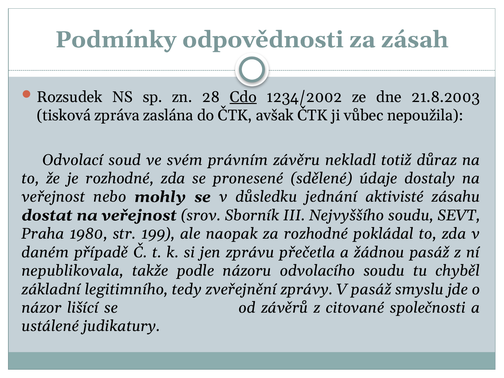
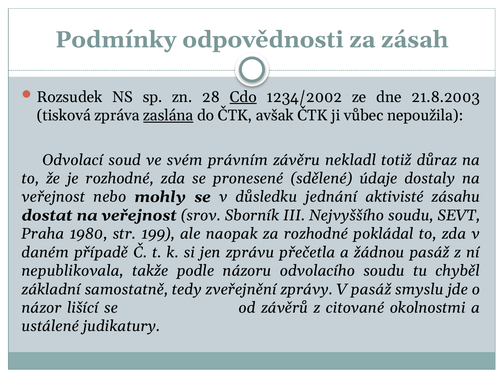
zaslána underline: none -> present
legitimního: legitimního -> samostatně
společnosti: společnosti -> okolnostmi
